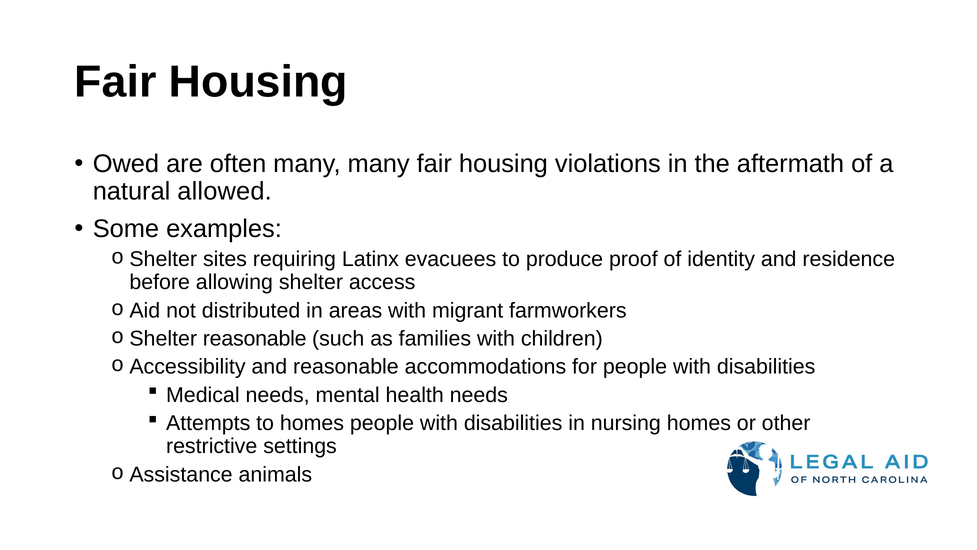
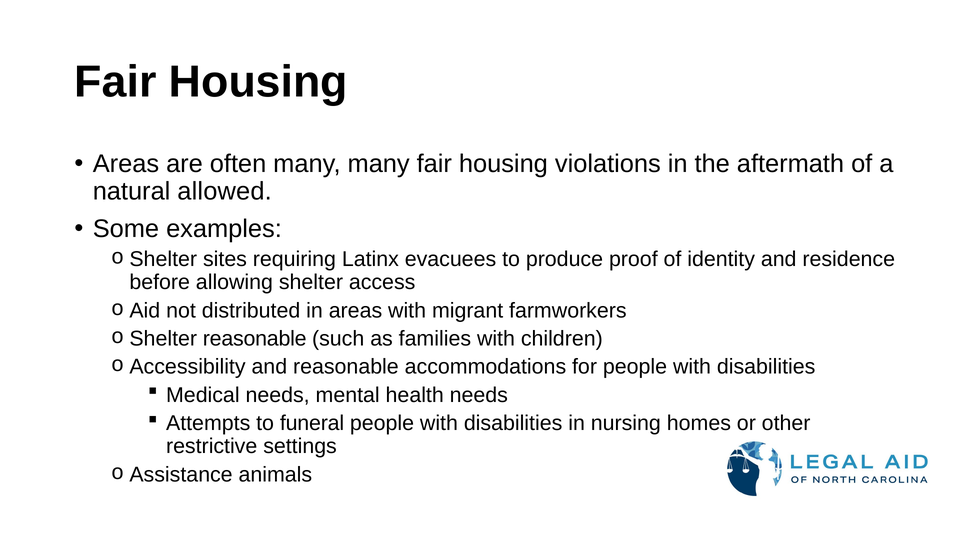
Owed at (126, 164): Owed -> Areas
to homes: homes -> funeral
